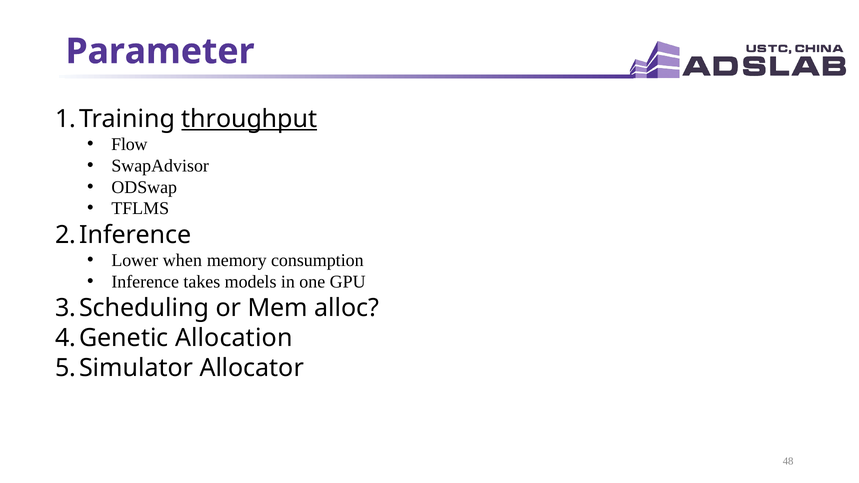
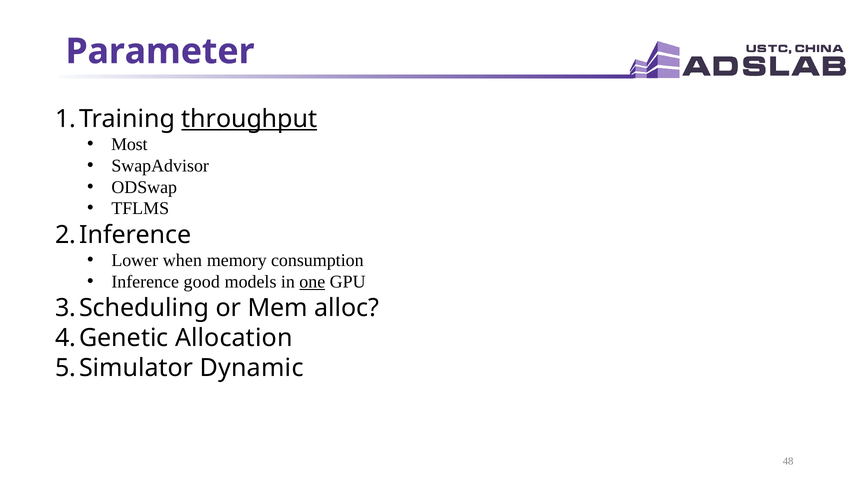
Flow: Flow -> Most
takes: takes -> good
one underline: none -> present
Allocator: Allocator -> Dynamic
